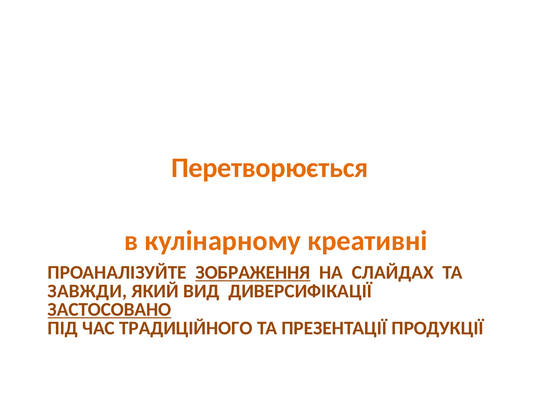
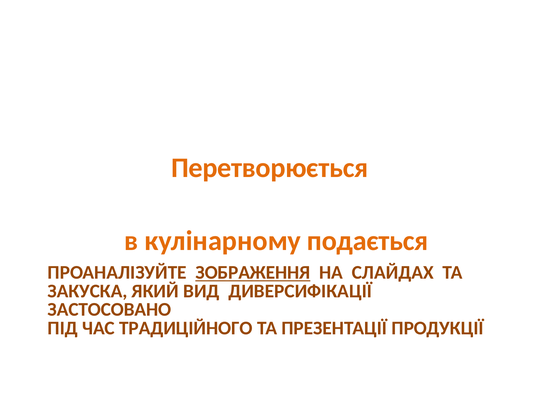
креативні: креативні -> подається
ЗАВЖДИ: ЗАВЖДИ -> ЗАКУСКА
ЗАСТОСОВАНО underline: present -> none
